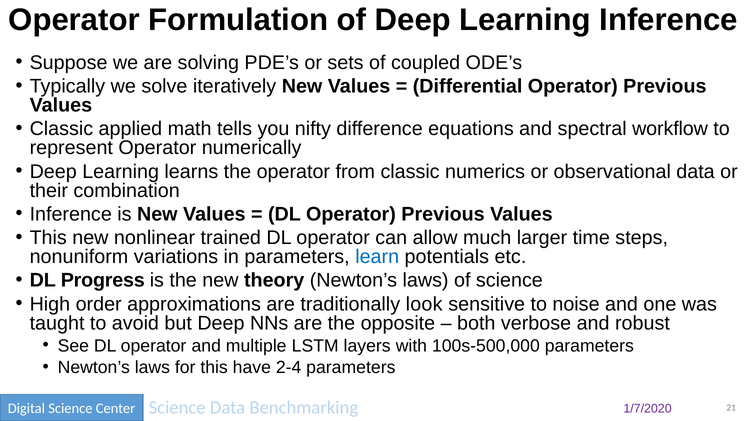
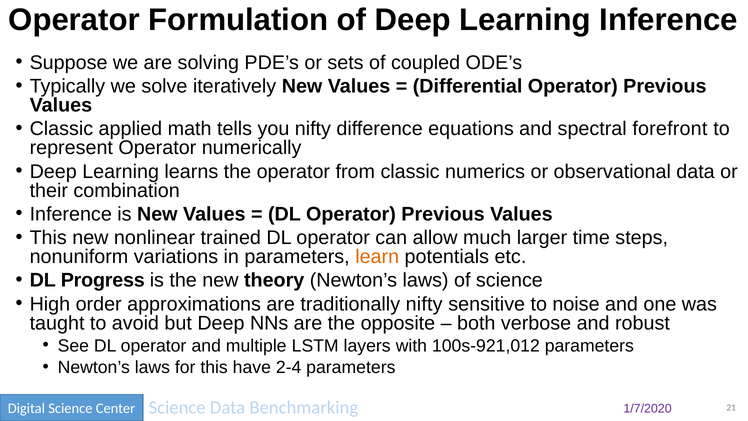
workflow: workflow -> forefront
learn colour: blue -> orange
traditionally look: look -> nifty
100s-500,000: 100s-500,000 -> 100s-921,012
